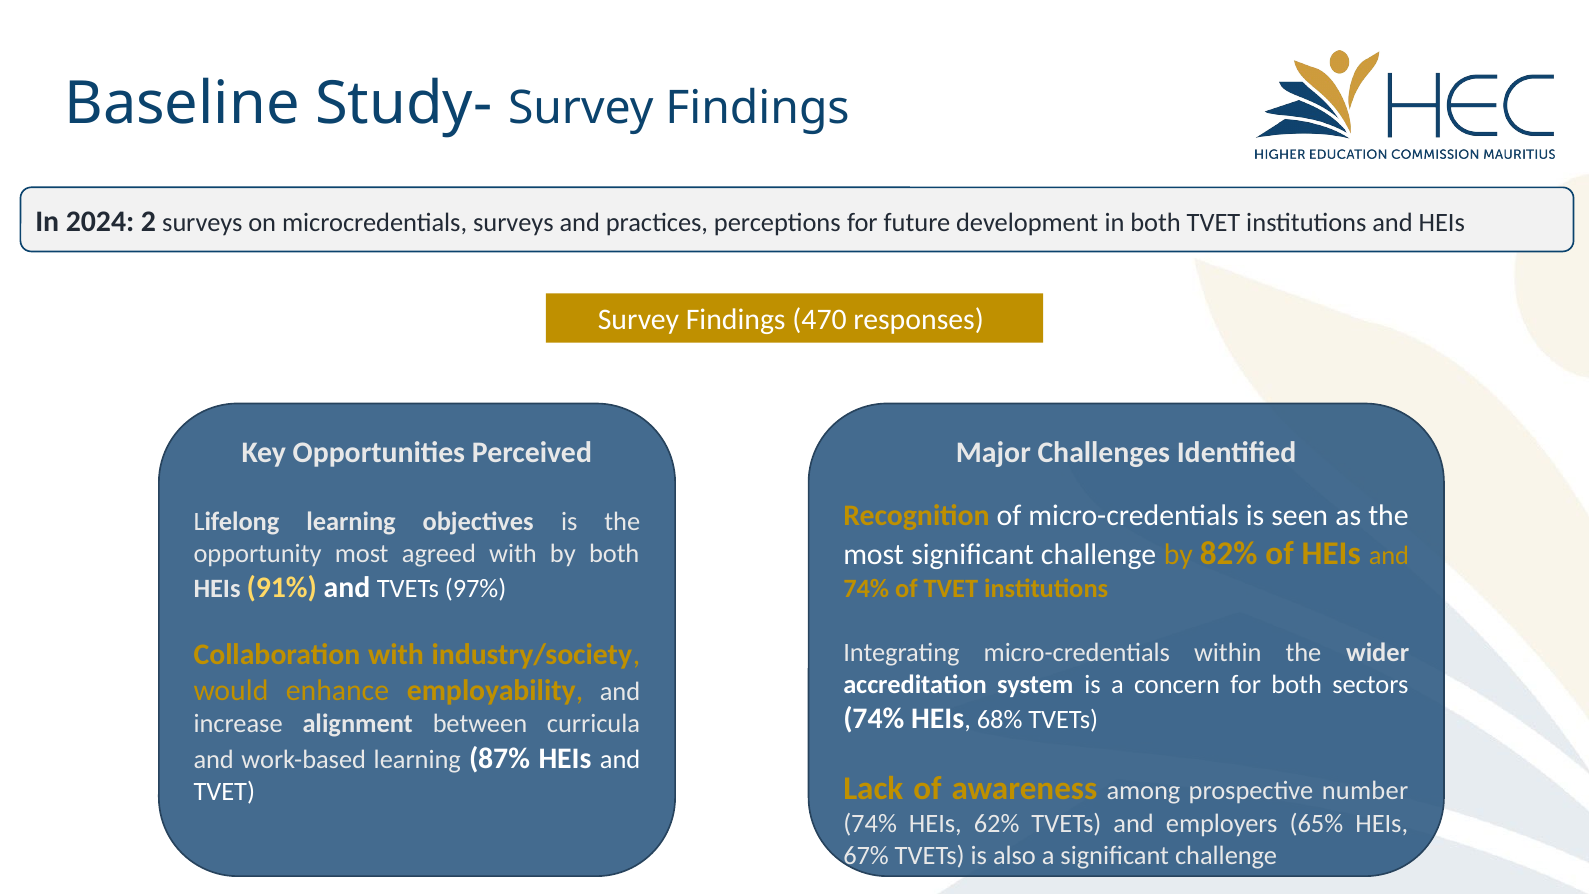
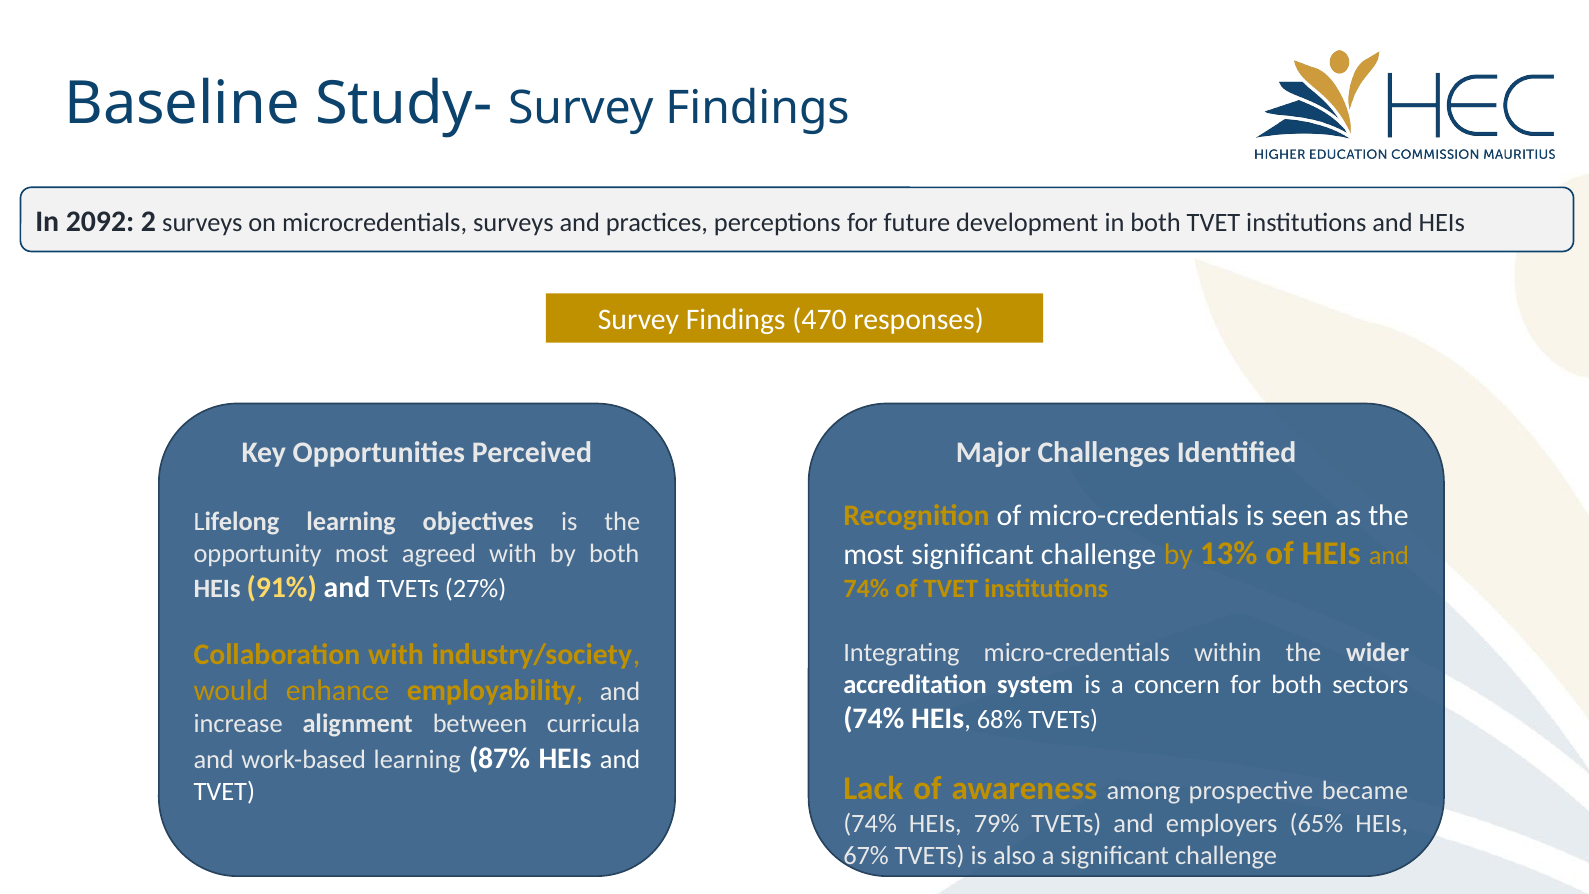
2024: 2024 -> 2092
82%: 82% -> 13%
97%: 97% -> 27%
number: number -> became
62%: 62% -> 79%
